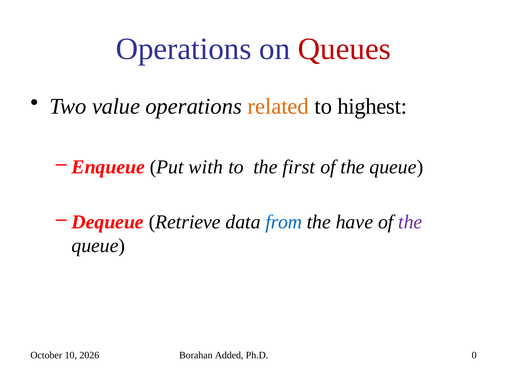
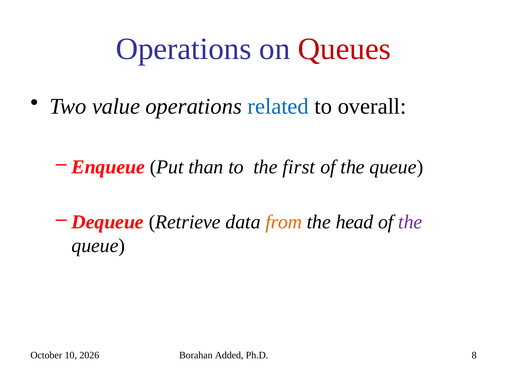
related colour: orange -> blue
highest: highest -> overall
with: with -> than
from colour: blue -> orange
have: have -> head
0: 0 -> 8
